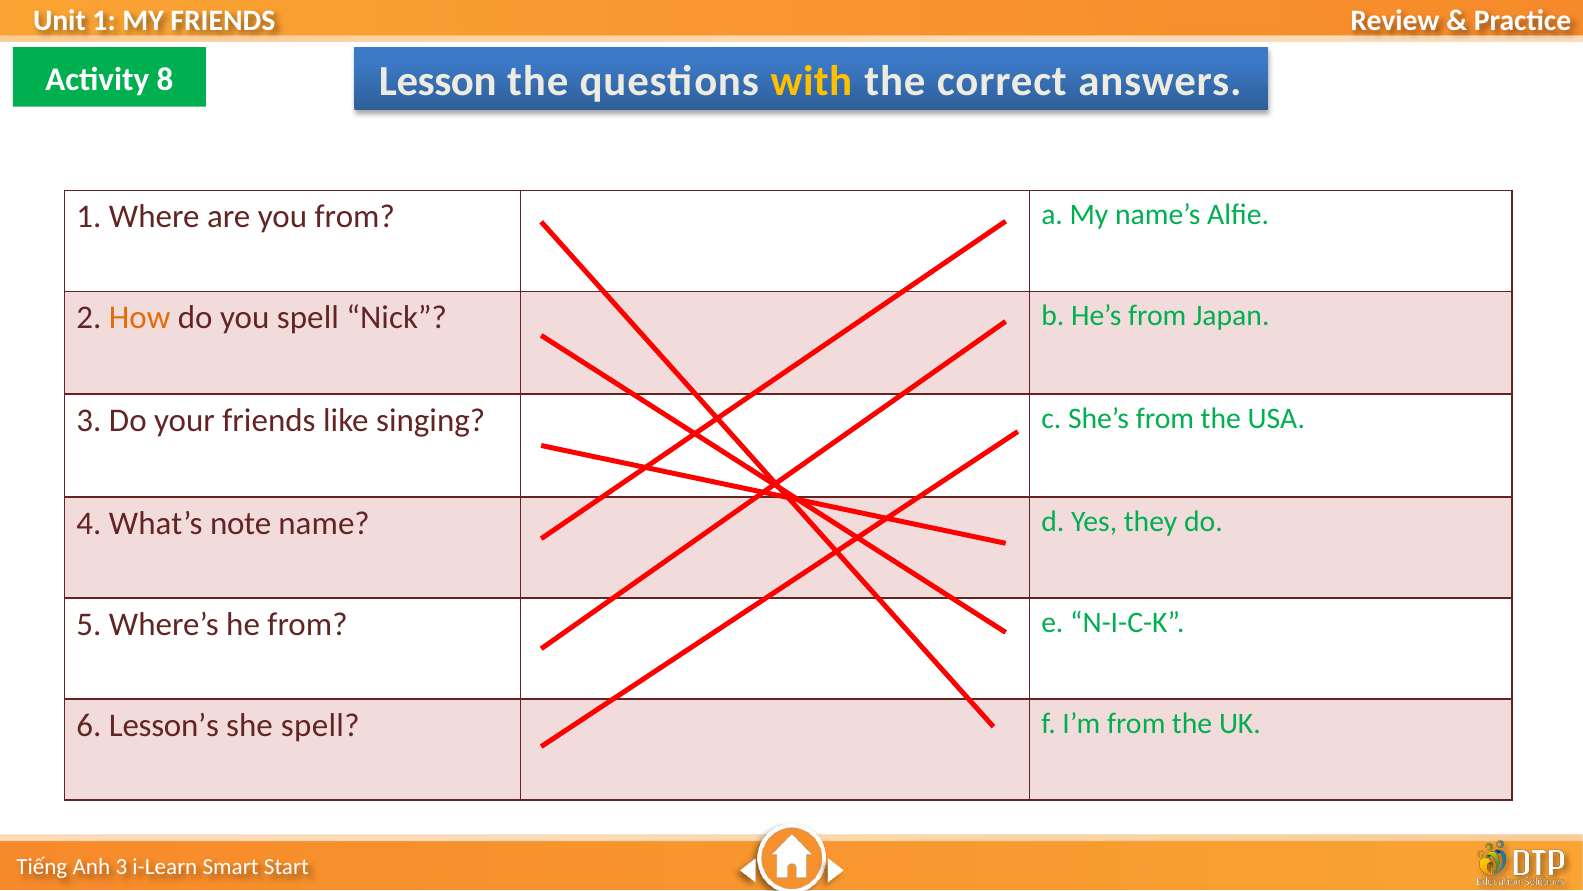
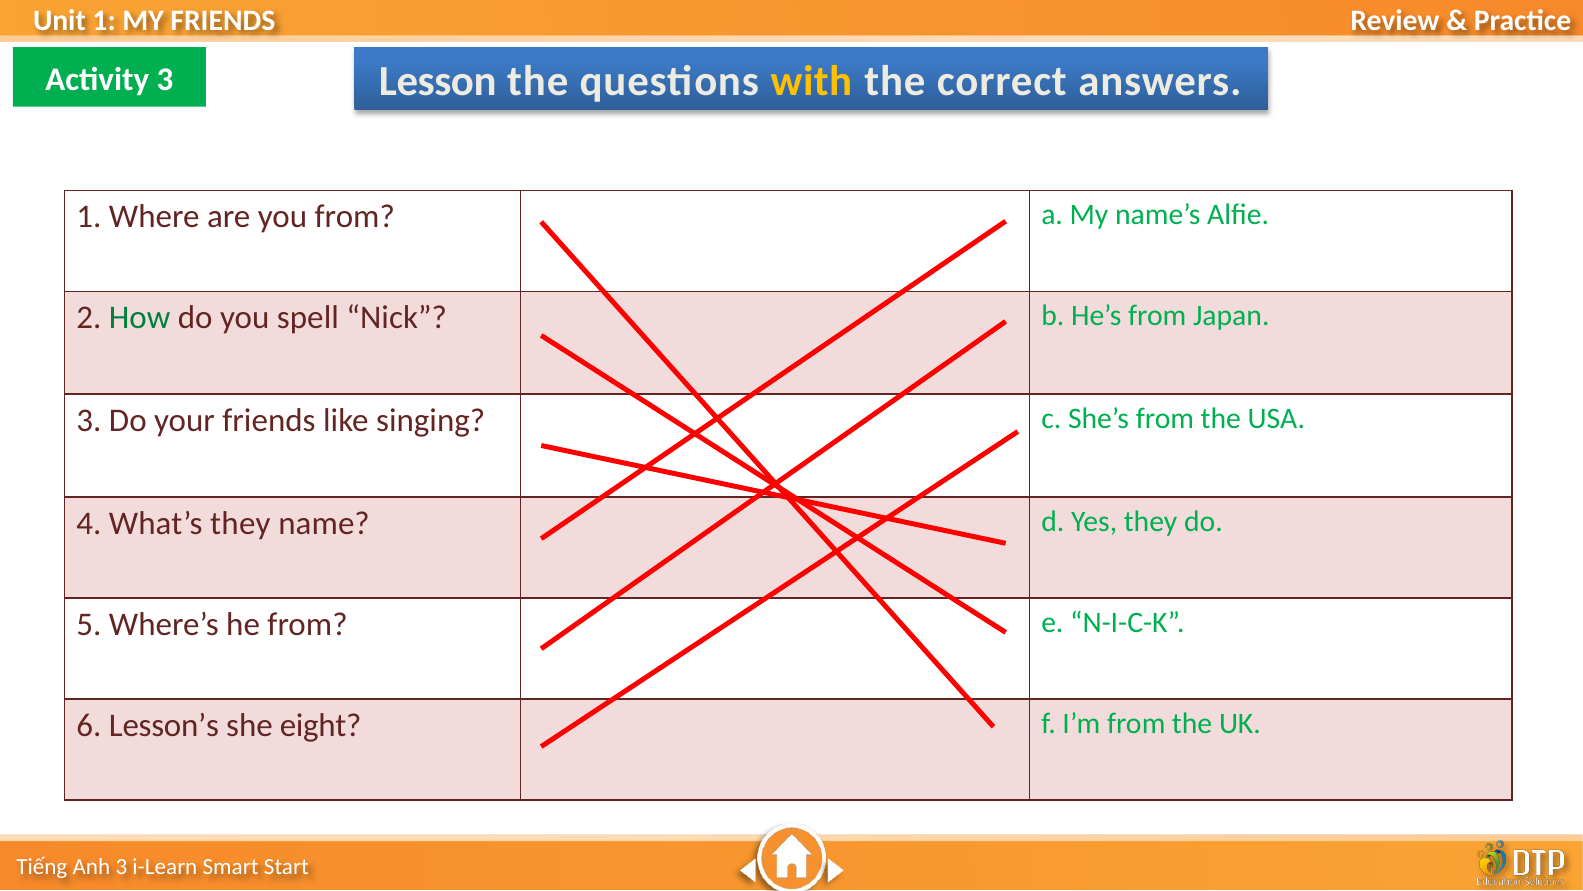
Activity 8: 8 -> 3
How colour: orange -> green
What’s note: note -> they
she spell: spell -> eight
